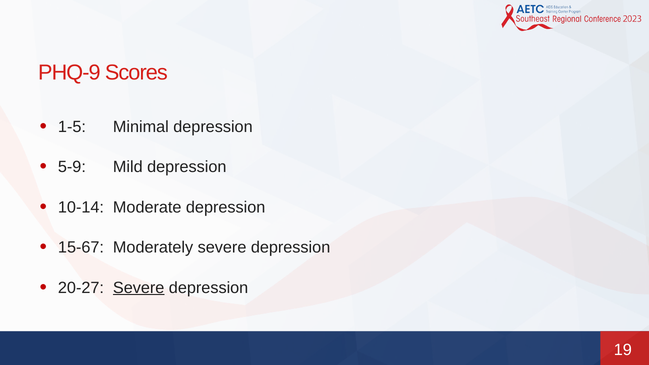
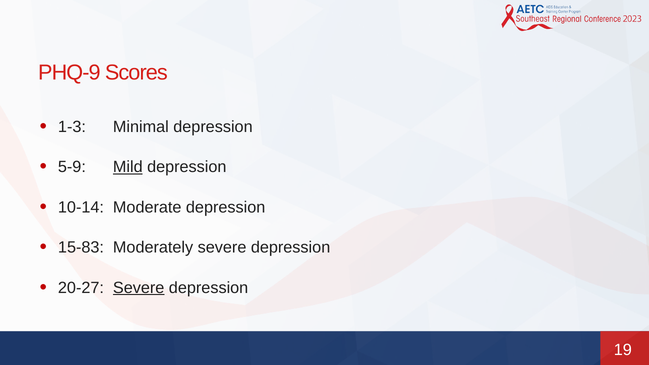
1-5: 1-5 -> 1-3
Mild underline: none -> present
15-67: 15-67 -> 15-83
